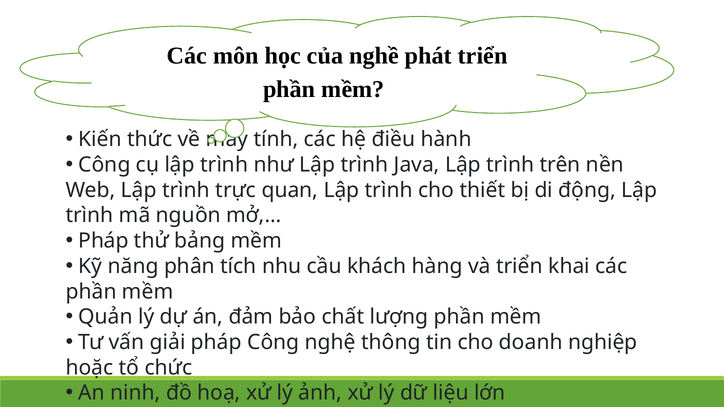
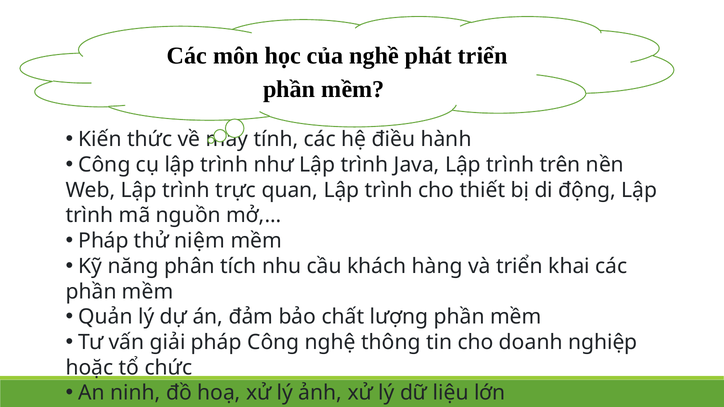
bảng: bảng -> niệm
